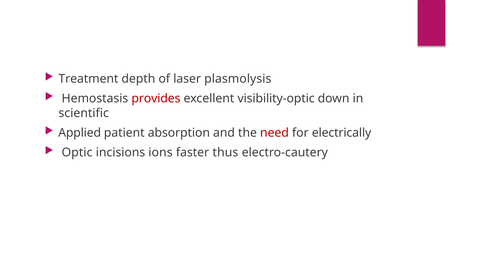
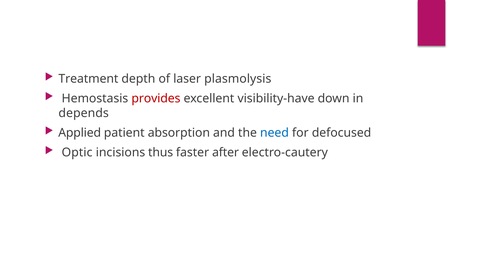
visibility-optic: visibility-optic -> visibility-have
scientific: scientific -> depends
need colour: red -> blue
electrically: electrically -> defocused
ions: ions -> thus
thus: thus -> after
